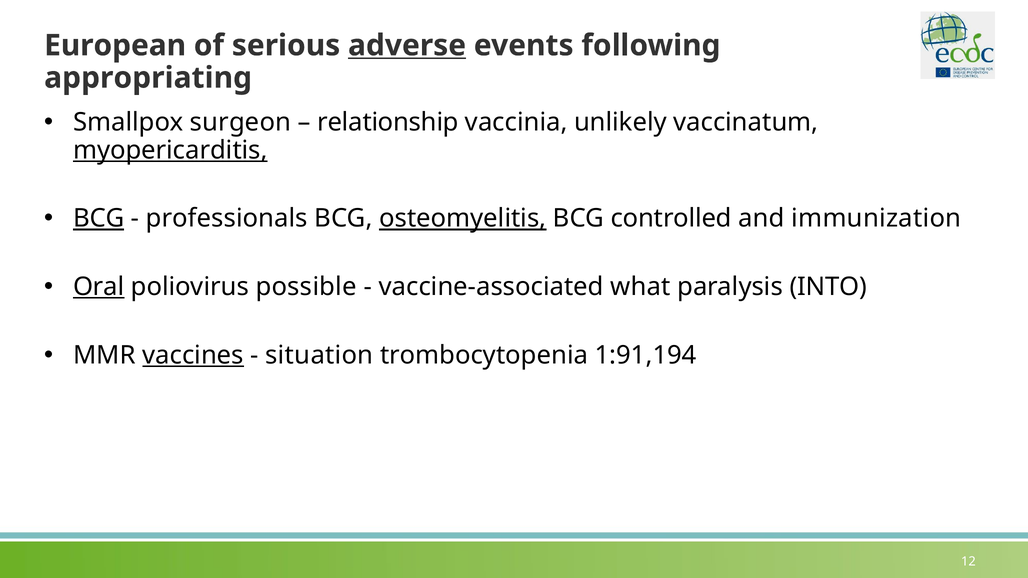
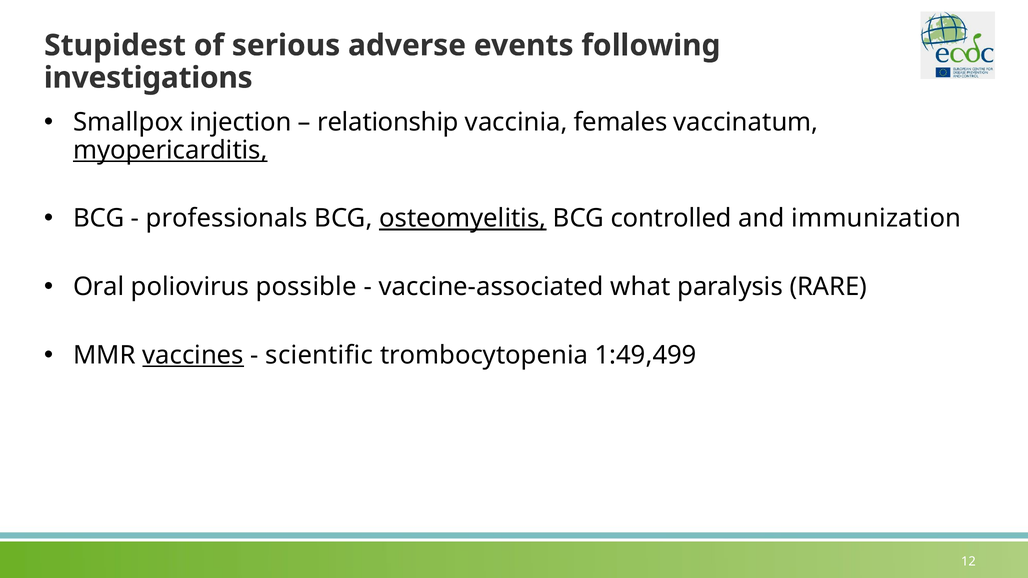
European: European -> Stupidest
adverse underline: present -> none
appropriating: appropriating -> investigations
surgeon: surgeon -> injection
unlikely: unlikely -> females
BCG at (99, 219) underline: present -> none
Oral underline: present -> none
INTO: INTO -> RARE
situation: situation -> scientific
1:91,194: 1:91,194 -> 1:49,499
